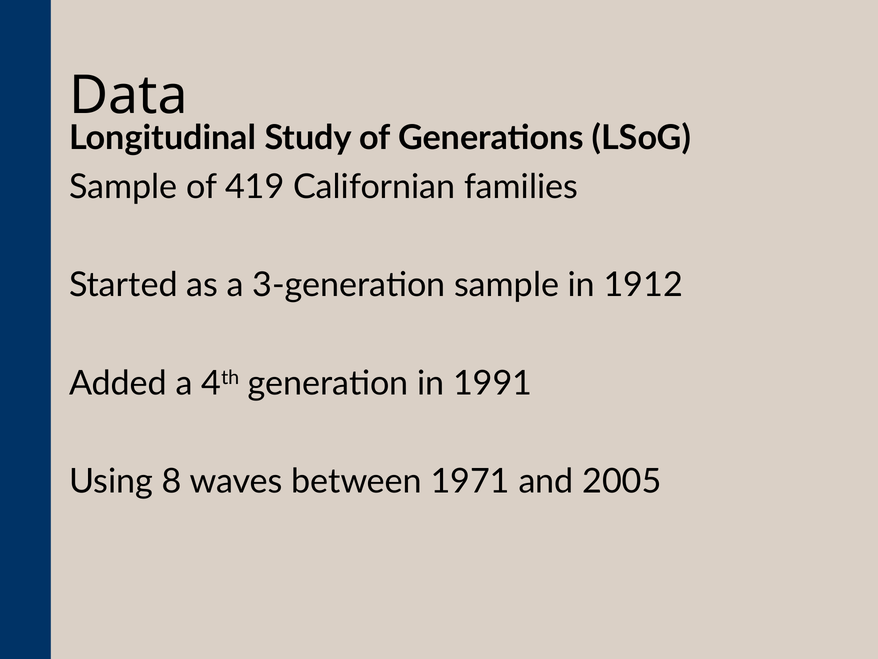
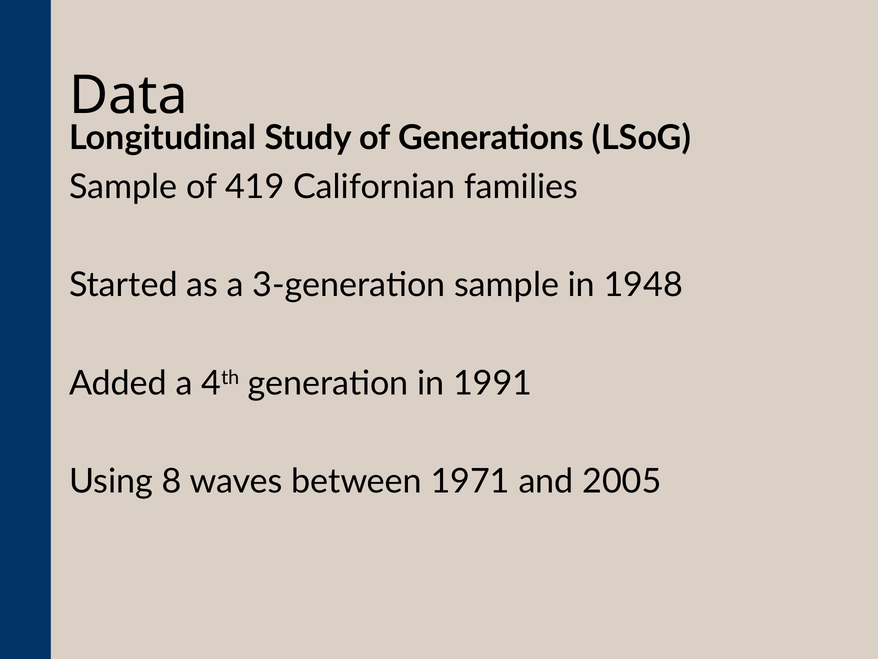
1912: 1912 -> 1948
